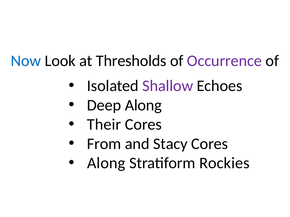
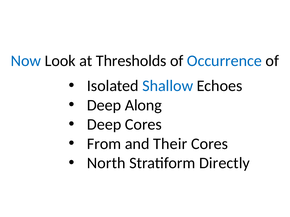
Occurrence colour: purple -> blue
Shallow colour: purple -> blue
Their at (104, 125): Their -> Deep
Stacy: Stacy -> Their
Along at (106, 163): Along -> North
Rockies: Rockies -> Directly
